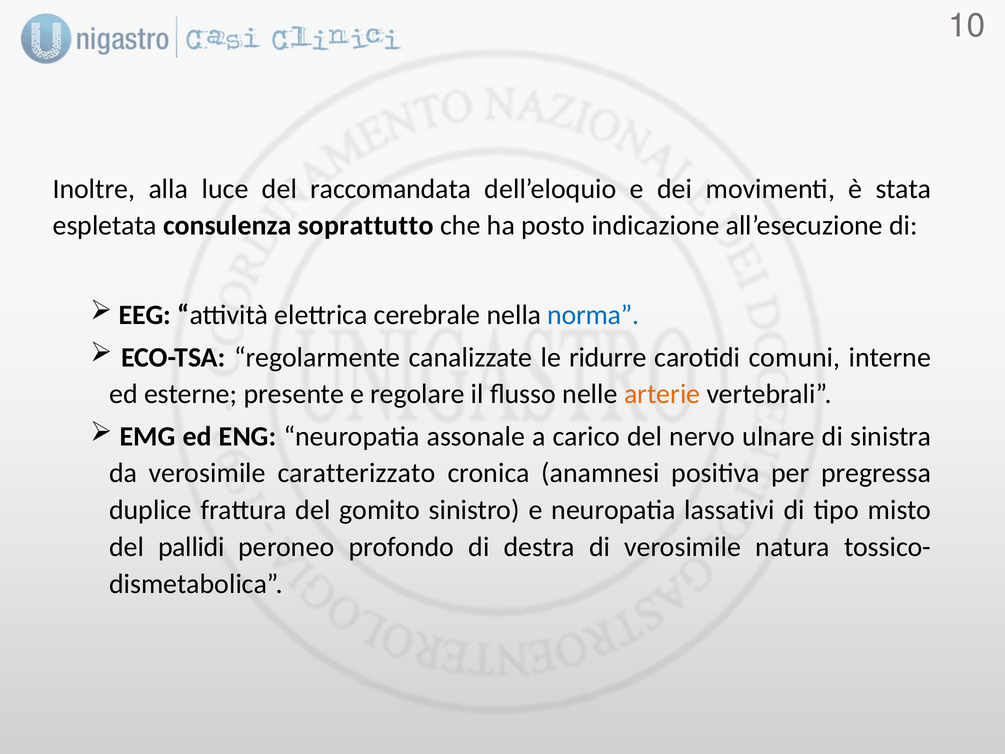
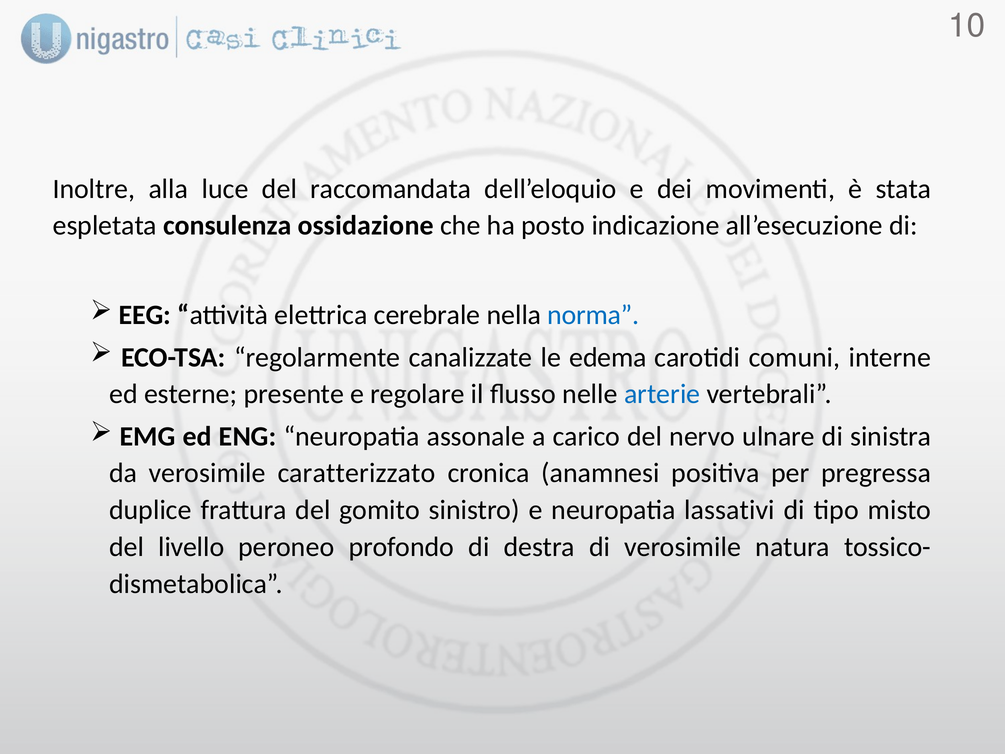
soprattutto: soprattutto -> ossidazione
ridurre: ridurre -> edema
arterie colour: orange -> blue
pallidi: pallidi -> livello
